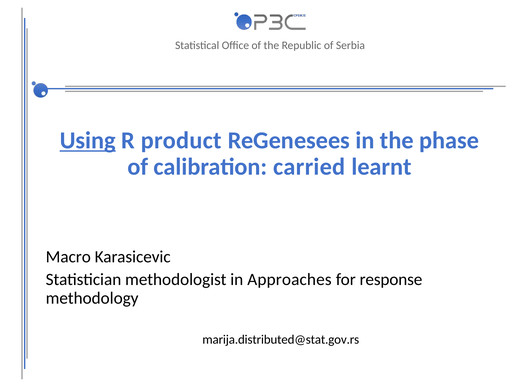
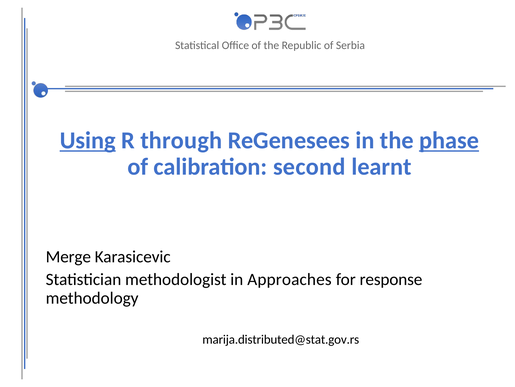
product: product -> through
phase underline: none -> present
carried: carried -> second
Macro: Macro -> Merge
